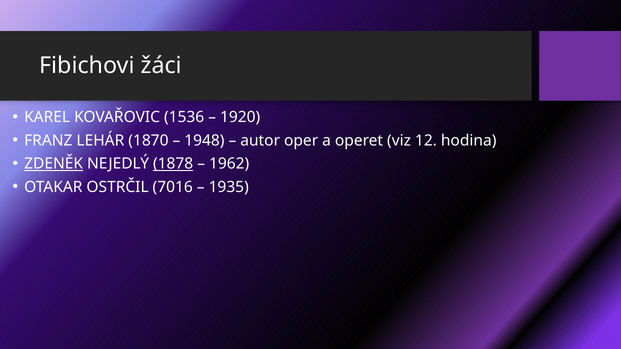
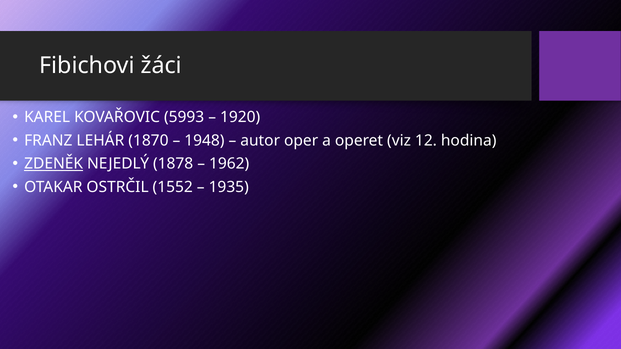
1536: 1536 -> 5993
1878 underline: present -> none
7016: 7016 -> 1552
